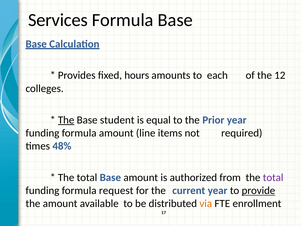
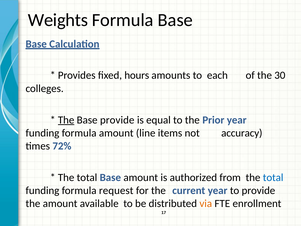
Services: Services -> Weights
12: 12 -> 30
Base student: student -> provide
required: required -> accuracy
48%: 48% -> 72%
total at (273, 177) colour: purple -> blue
provide at (258, 190) underline: present -> none
